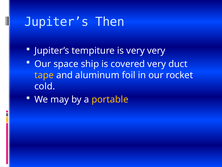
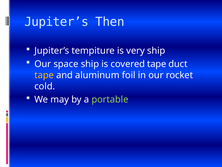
very very: very -> ship
covered very: very -> tape
portable colour: yellow -> light green
